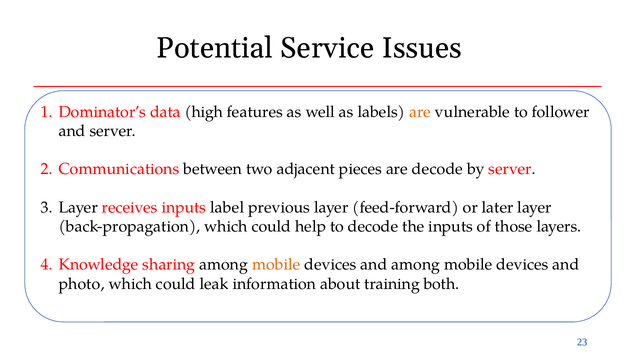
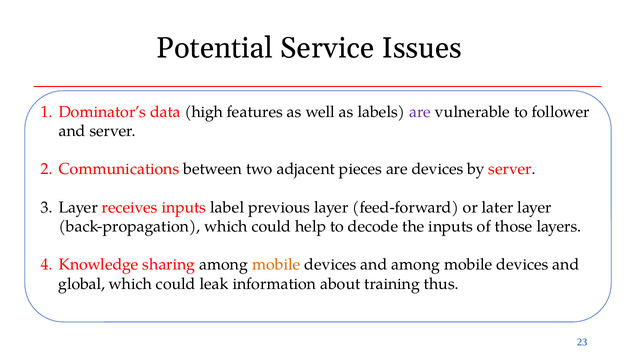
are at (420, 112) colour: orange -> purple
are decode: decode -> devices
photo: photo -> global
both: both -> thus
